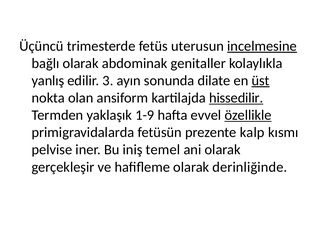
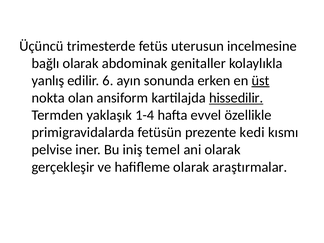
incelmesine underline: present -> none
3: 3 -> 6
dilate: dilate -> erken
1-9: 1-9 -> 1-4
özellikle underline: present -> none
kalp: kalp -> kedi
derinliğinde: derinliğinde -> araştırmalar
